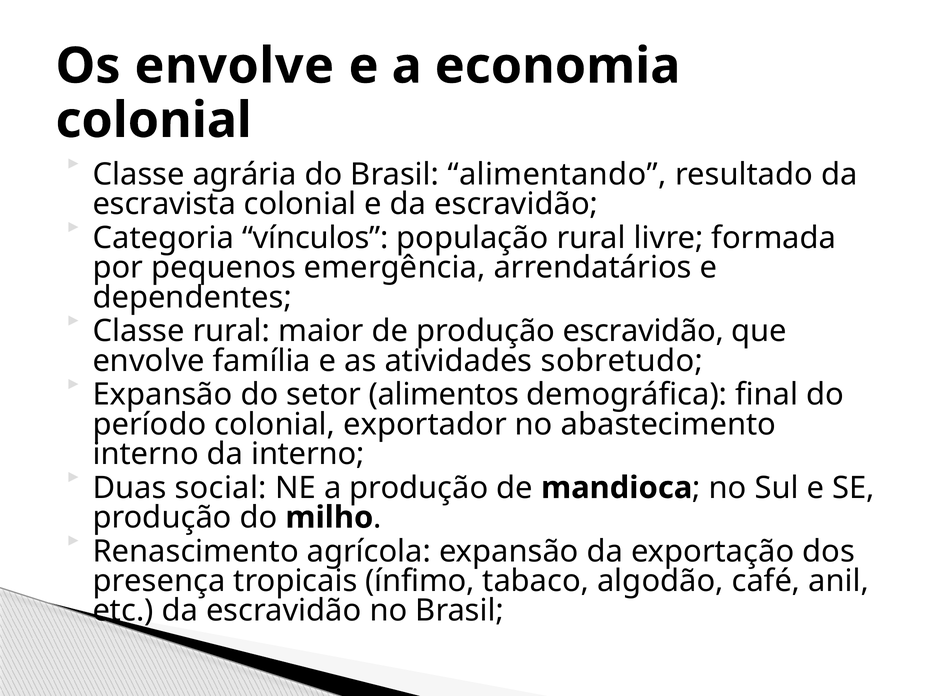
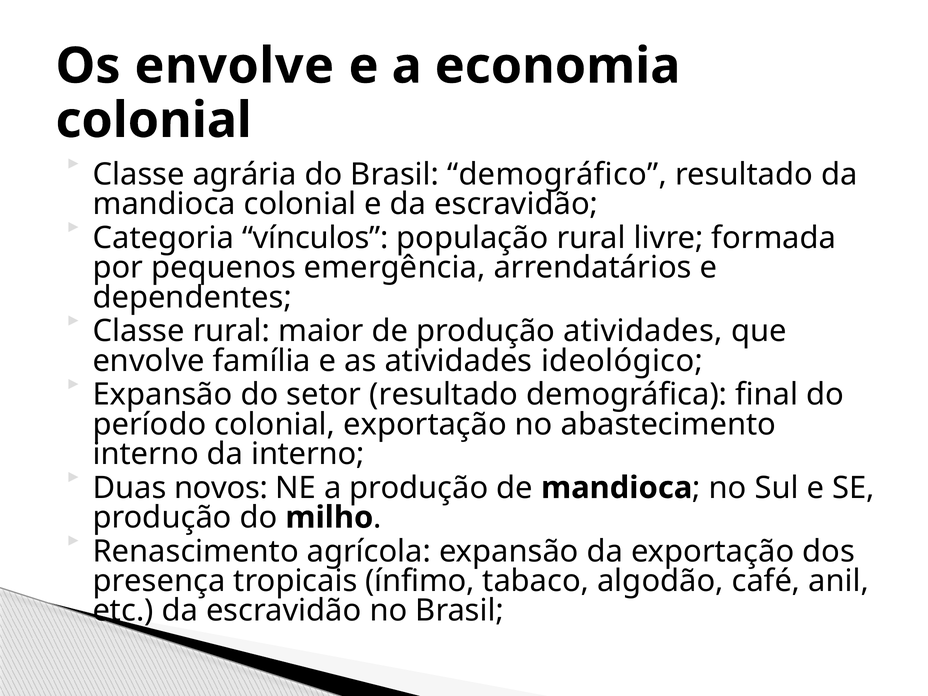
alimentando: alimentando -> demográfico
escravista at (164, 204): escravista -> mandioca
produção escravidão: escravidão -> atividades
sobretudo: sobretudo -> ideológico
setor alimentos: alimentos -> resultado
colonial exportador: exportador -> exportação
social: social -> novos
